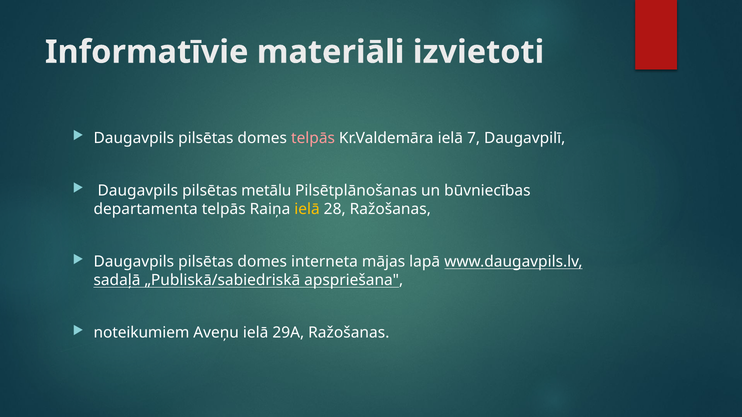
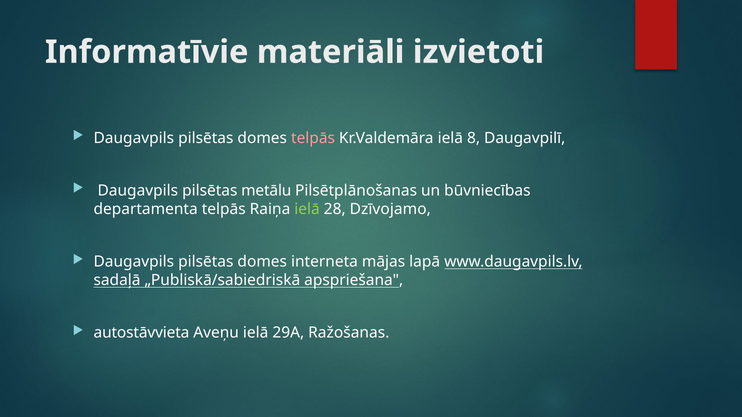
7: 7 -> 8
ielā at (307, 209) colour: yellow -> light green
28 Ražošanas: Ražošanas -> Dzīvojamo
noteikumiem: noteikumiem -> autostāvvieta
